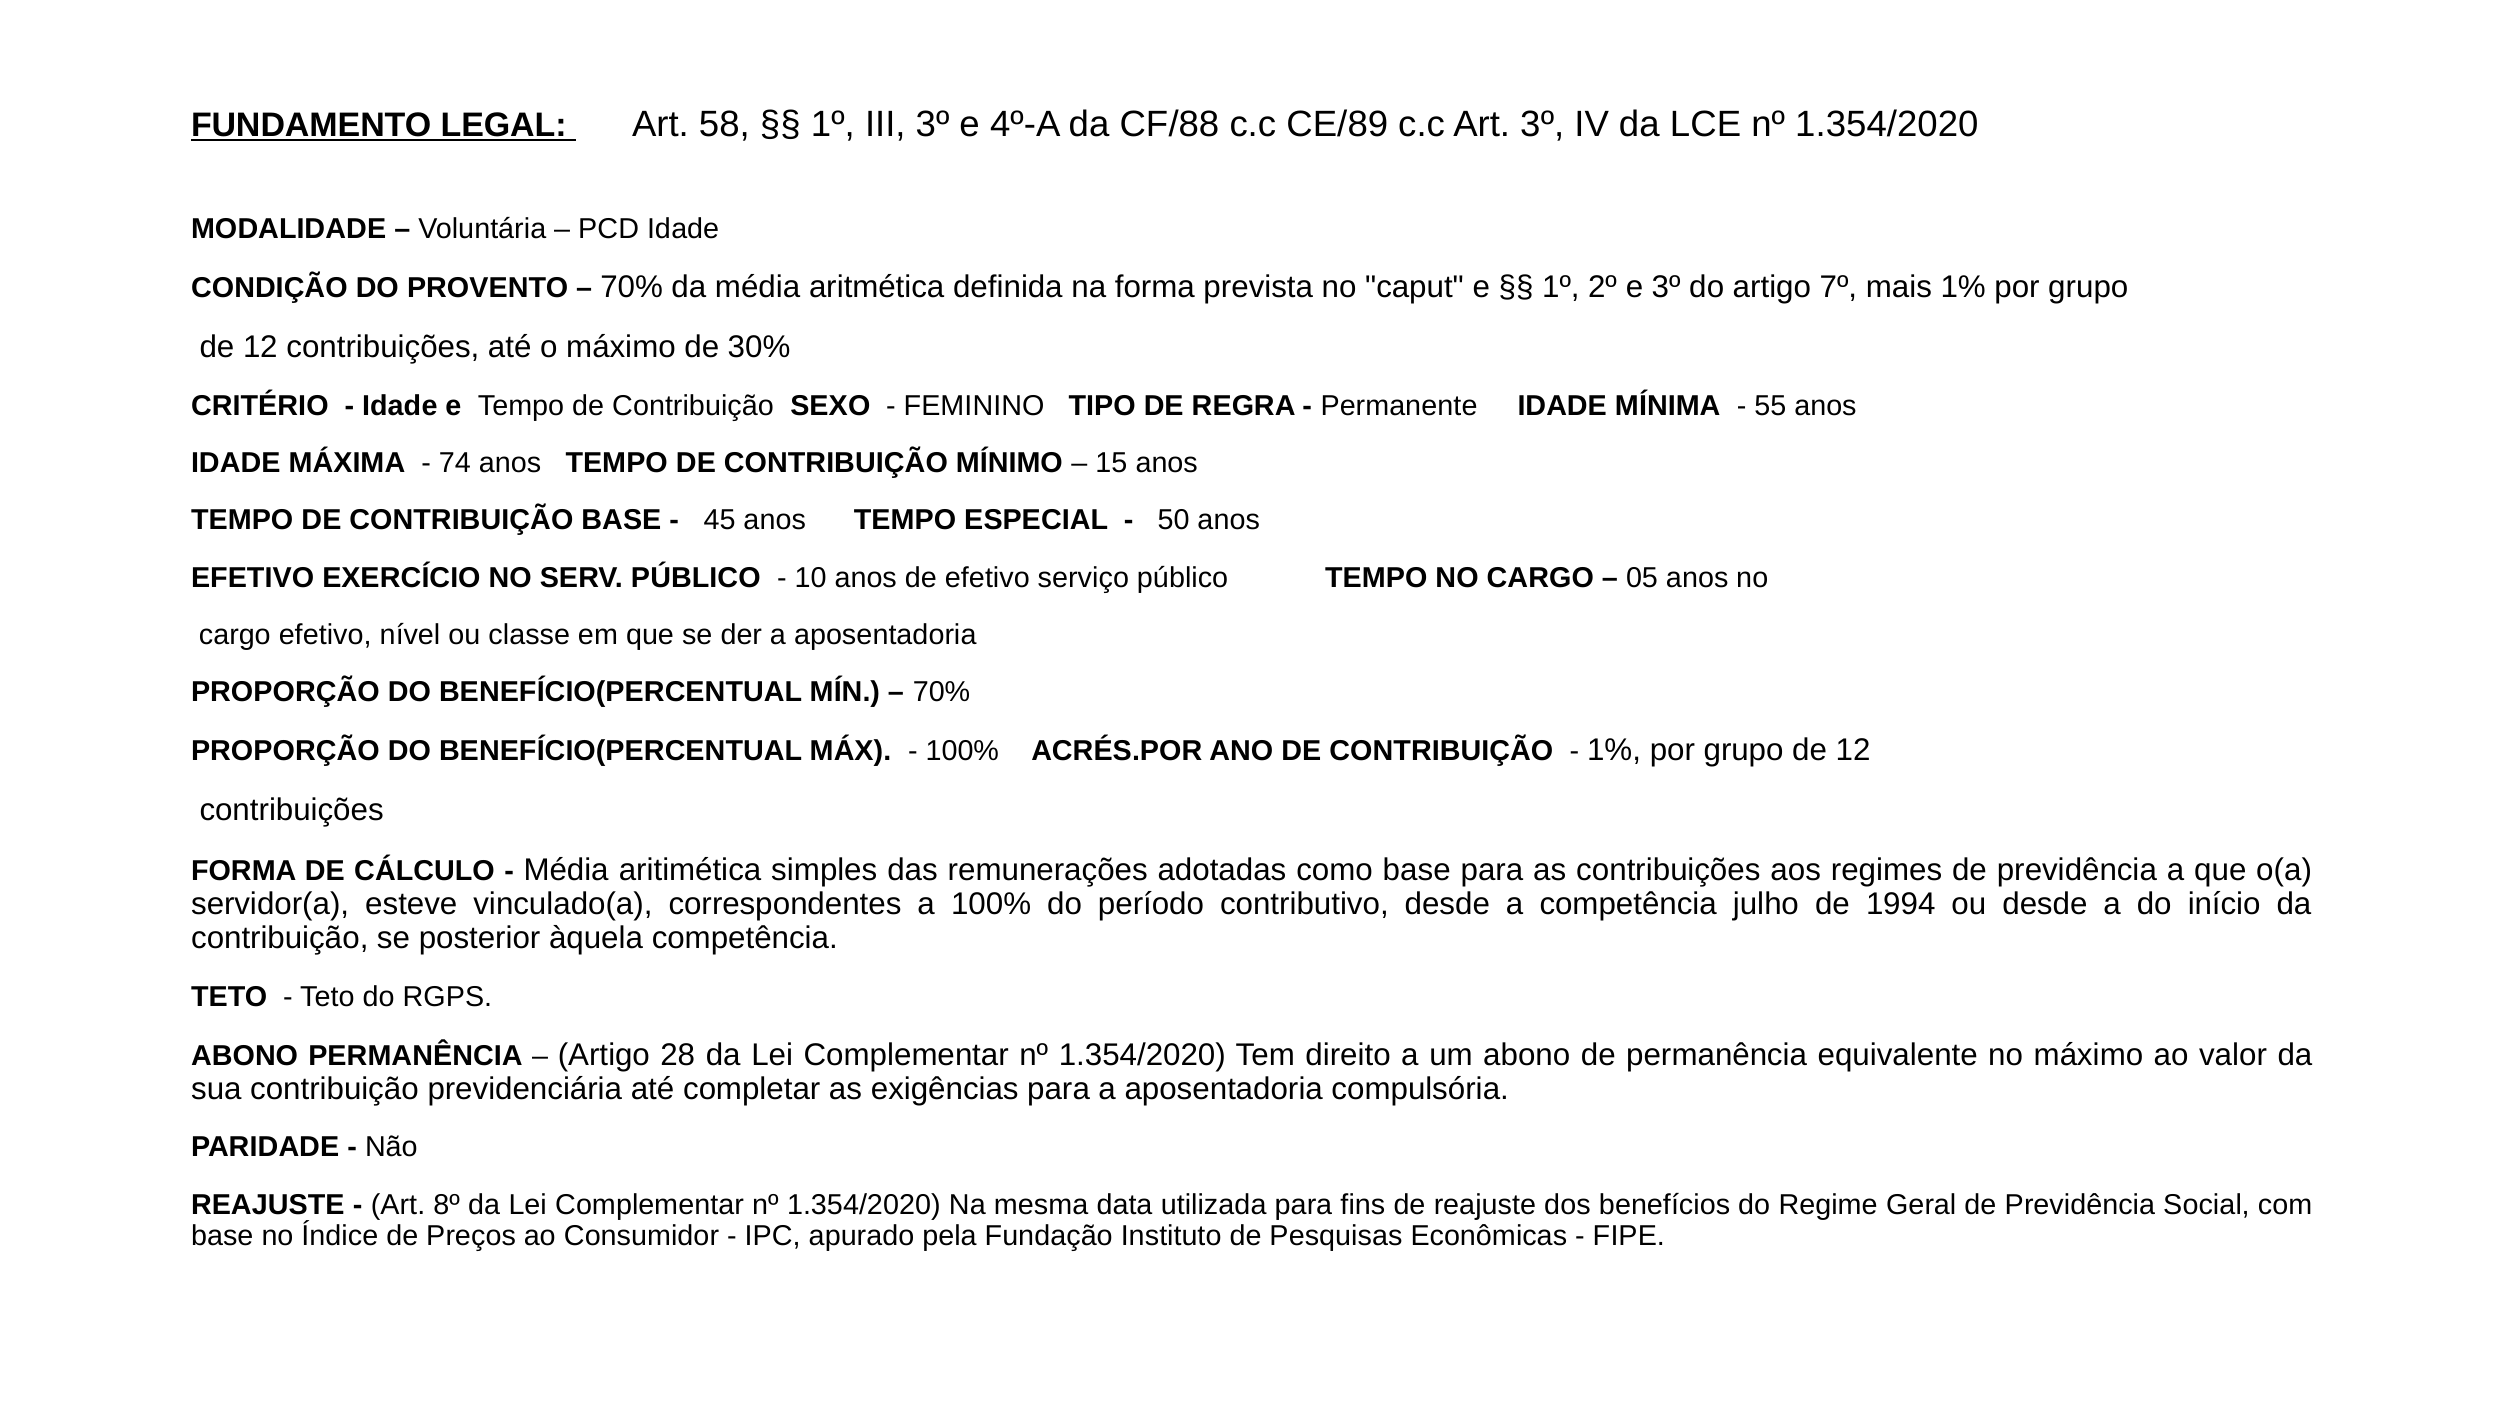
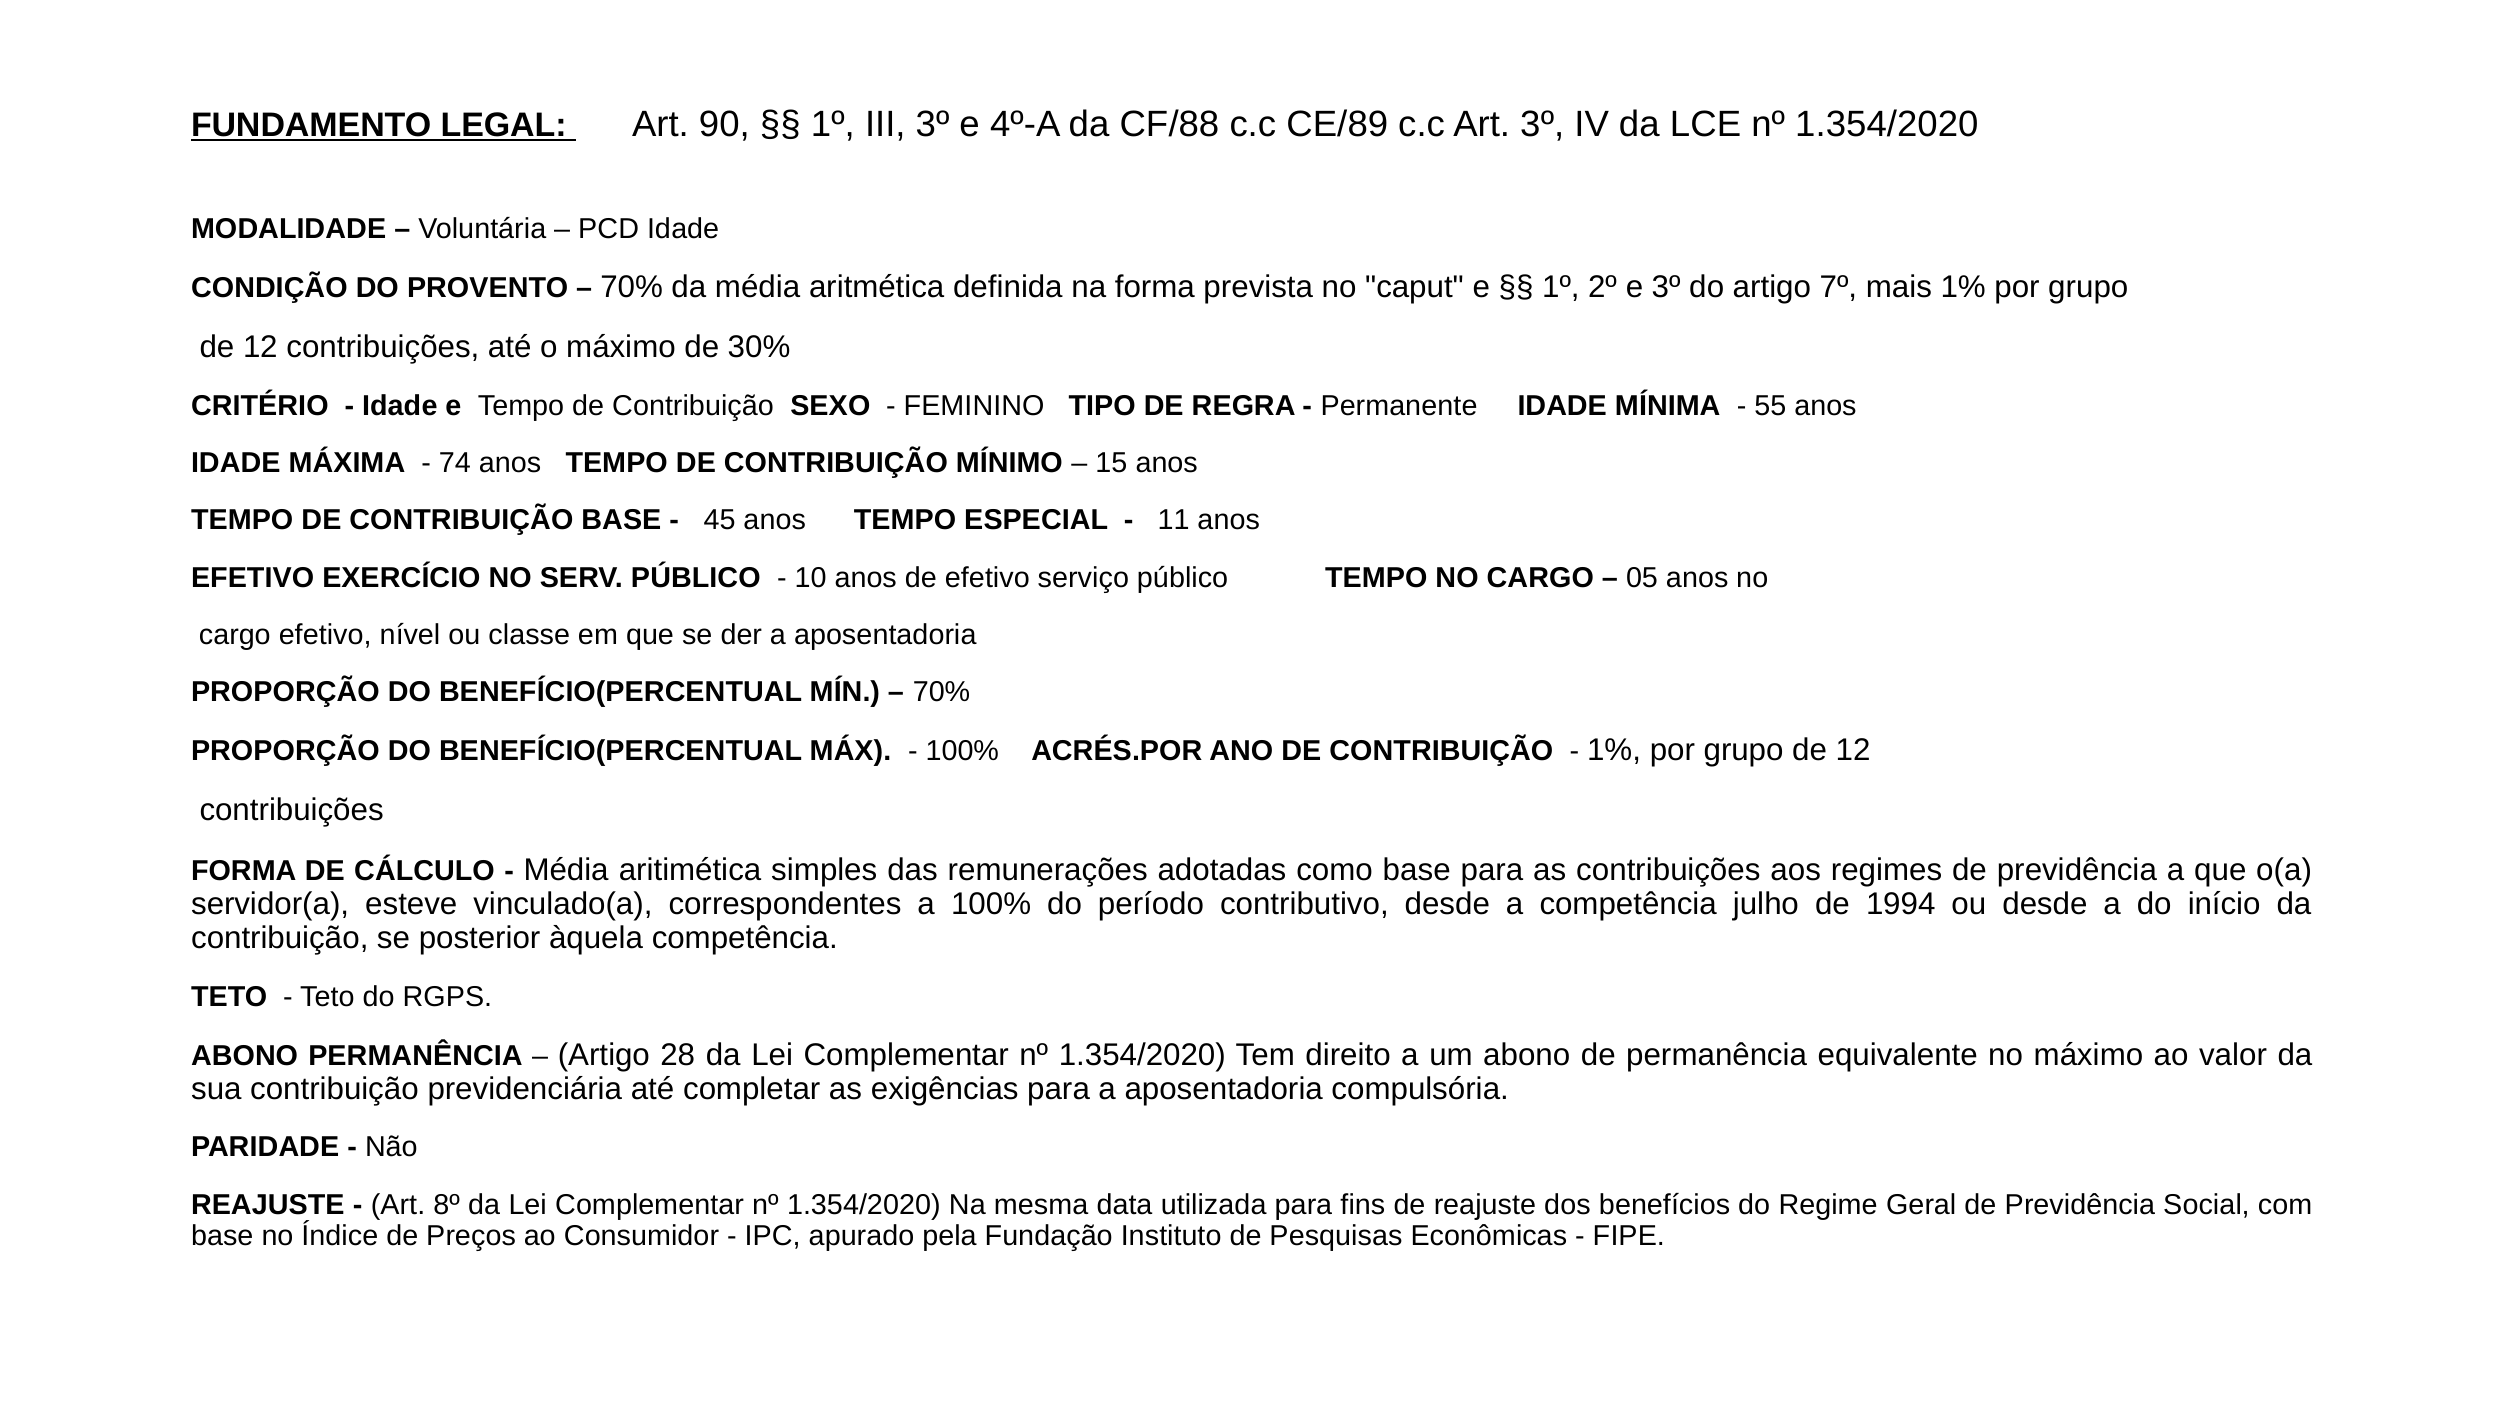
58: 58 -> 90
50: 50 -> 11
